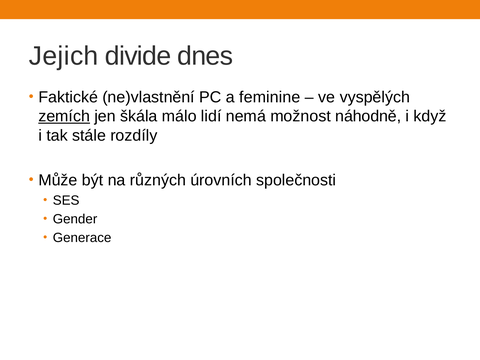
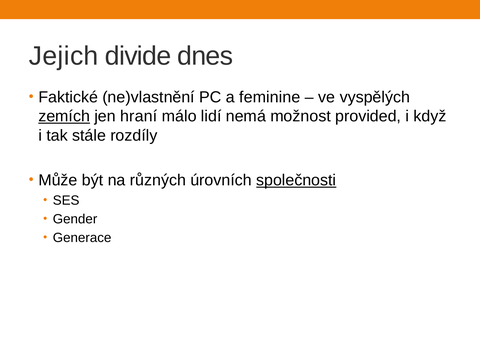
škála: škála -> hraní
náhodně: náhodně -> provided
společnosti underline: none -> present
